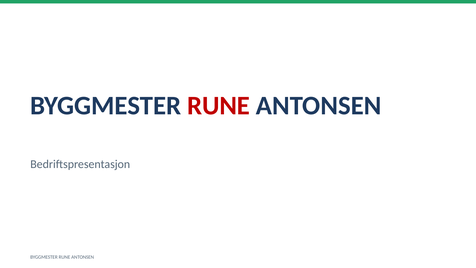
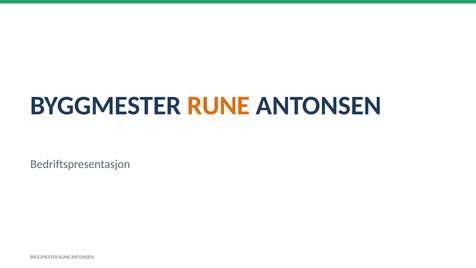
RUNE at (219, 106) colour: red -> orange
